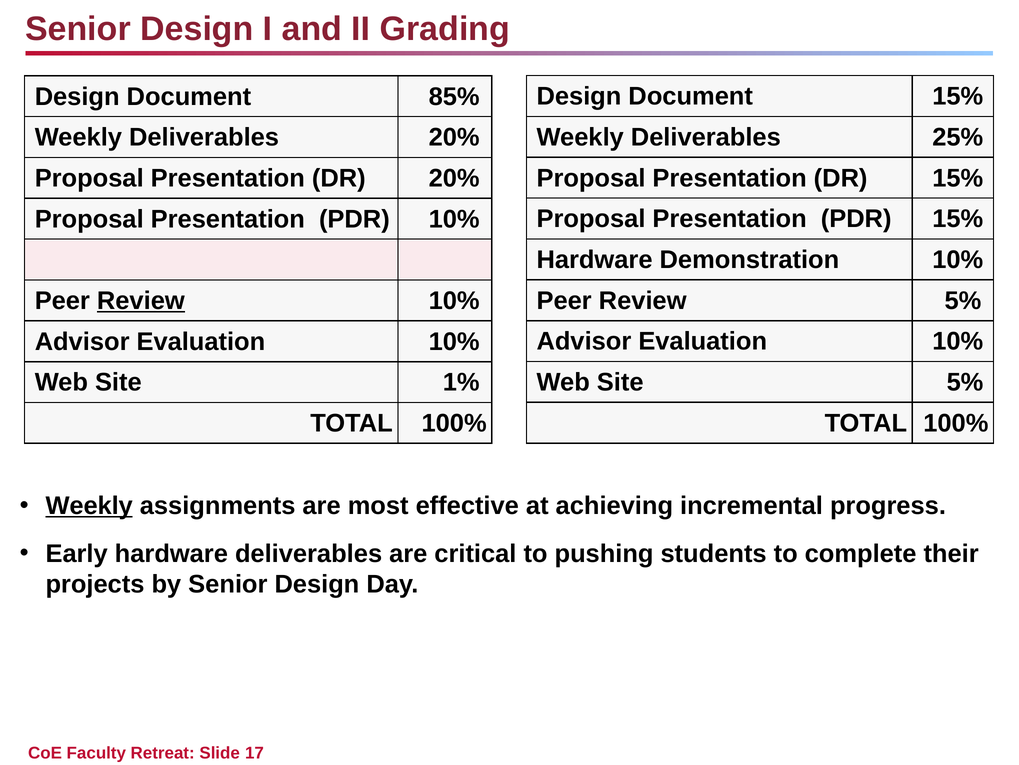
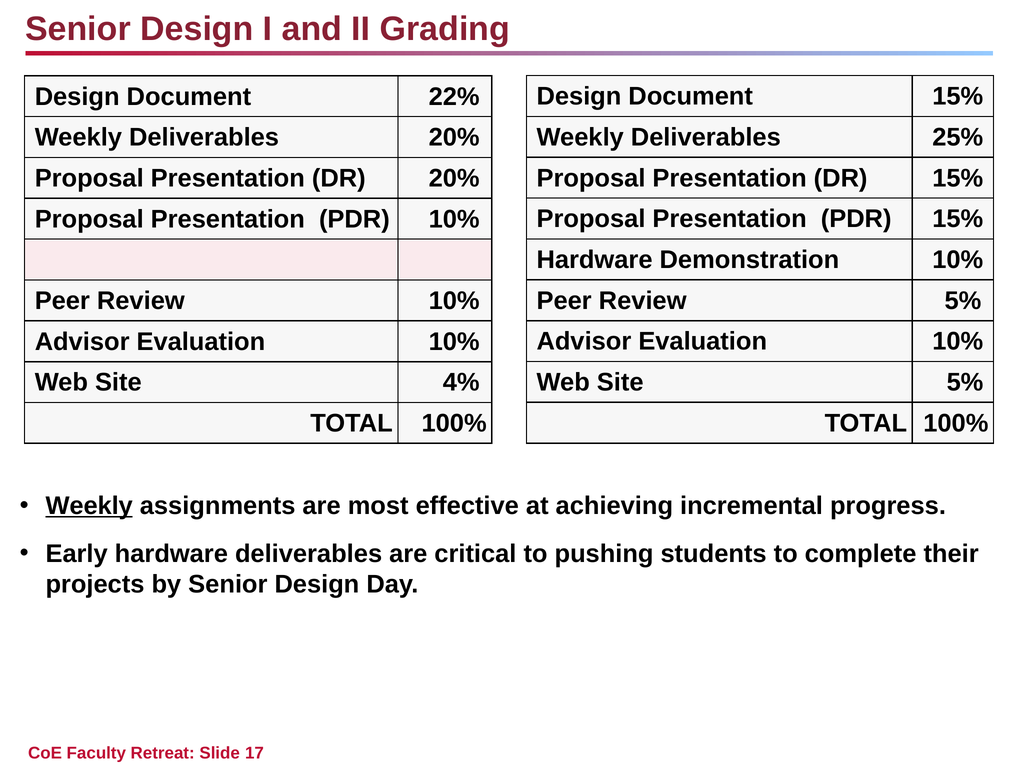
85%: 85% -> 22%
Review at (141, 301) underline: present -> none
1%: 1% -> 4%
